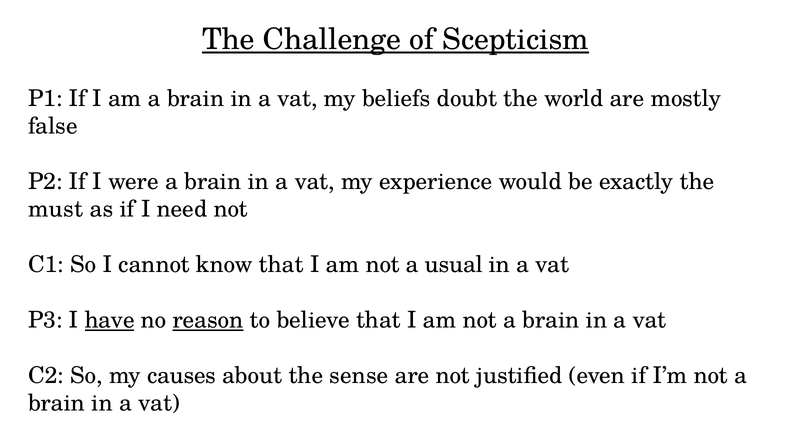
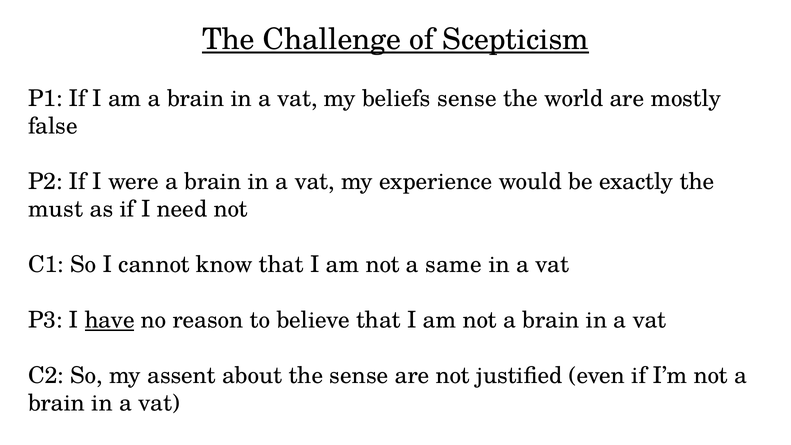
beliefs doubt: doubt -> sense
usual: usual -> same
reason underline: present -> none
causes: causes -> assent
